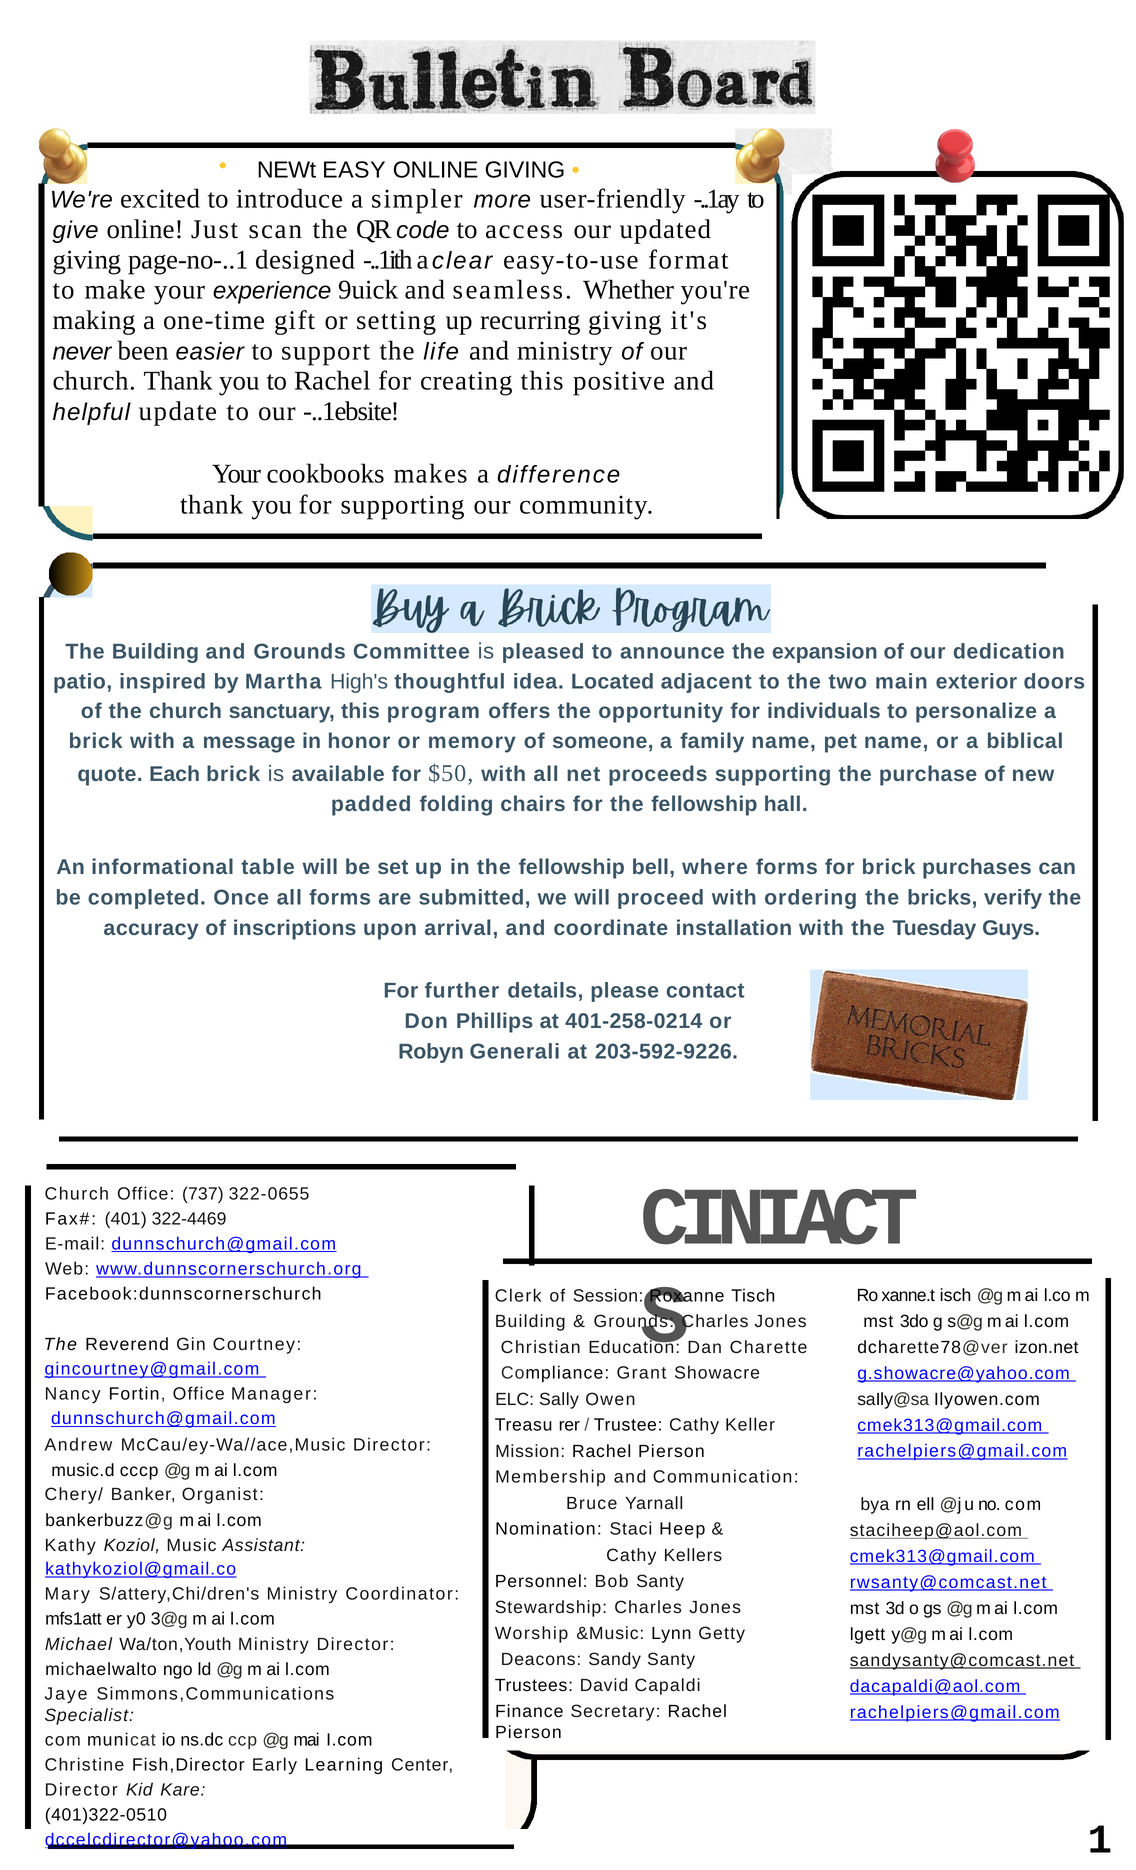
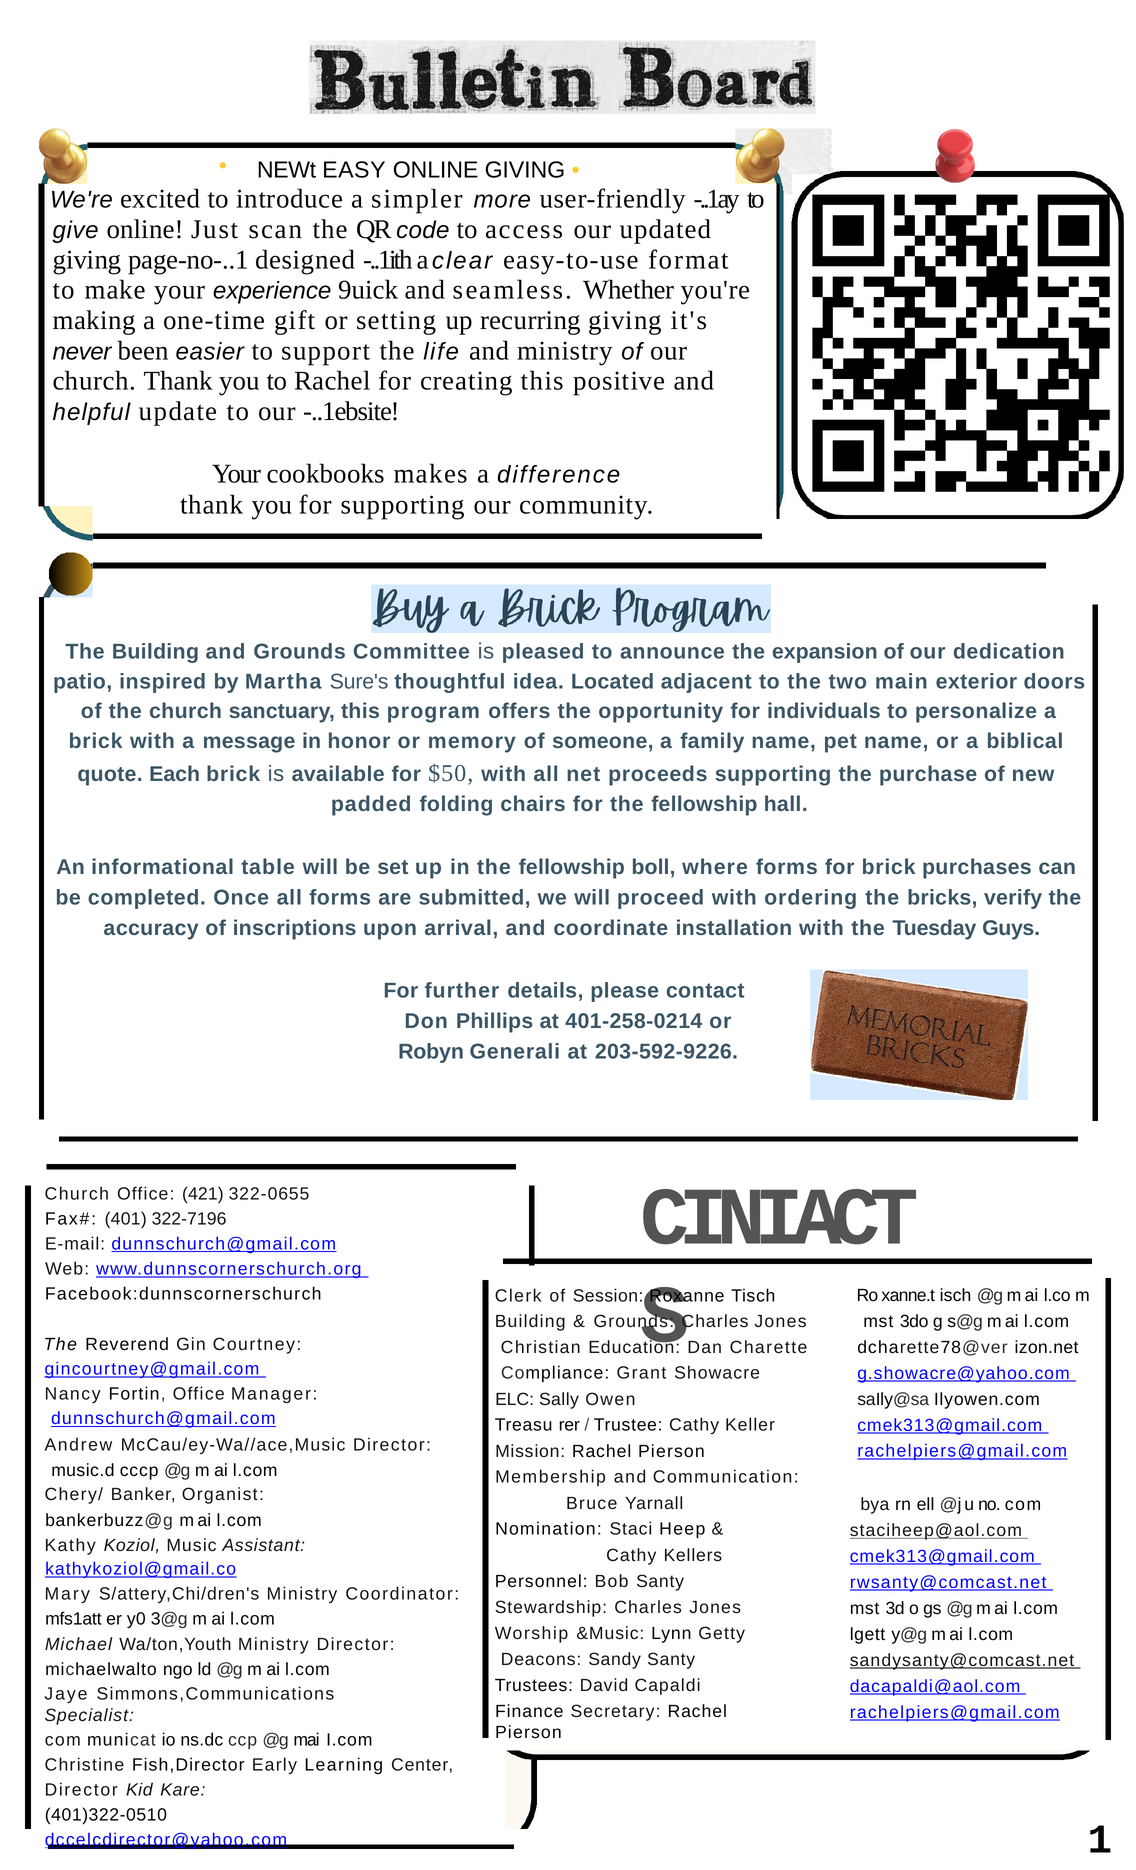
High's: High's -> Sure's
bell: bell -> boll
737: 737 -> 421
322-4469: 322-4469 -> 322-7196
